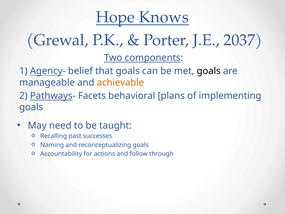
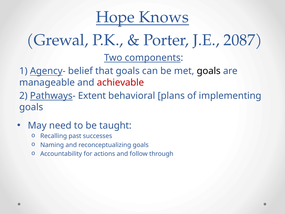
2037: 2037 -> 2087
achievable colour: orange -> red
Facets: Facets -> Extent
